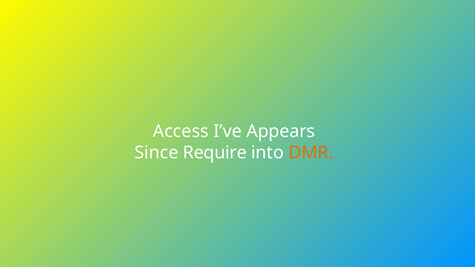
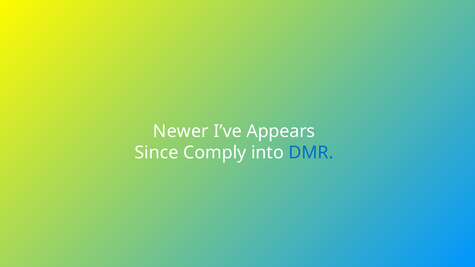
Access: Access -> Newer
Require: Require -> Comply
DMR colour: orange -> blue
